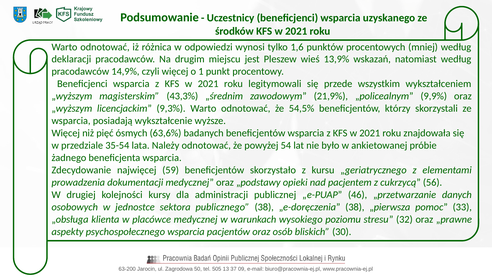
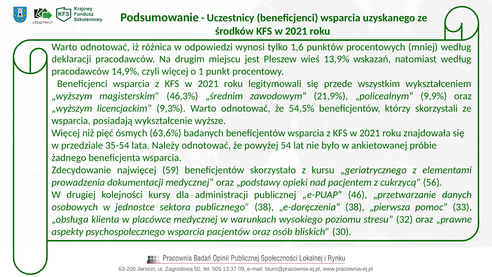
43,3%: 43,3% -> 46,3%
